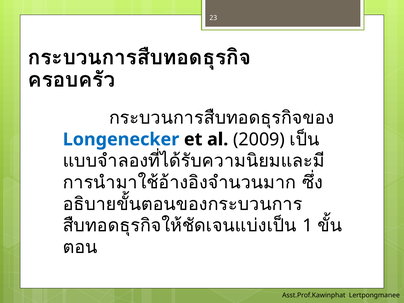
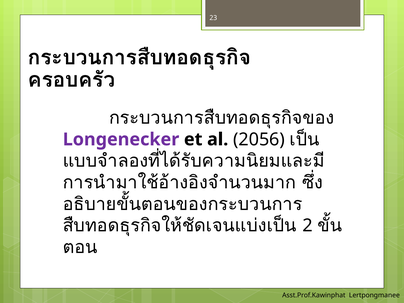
Longenecker colour: blue -> purple
2009: 2009 -> 2056
1: 1 -> 2
